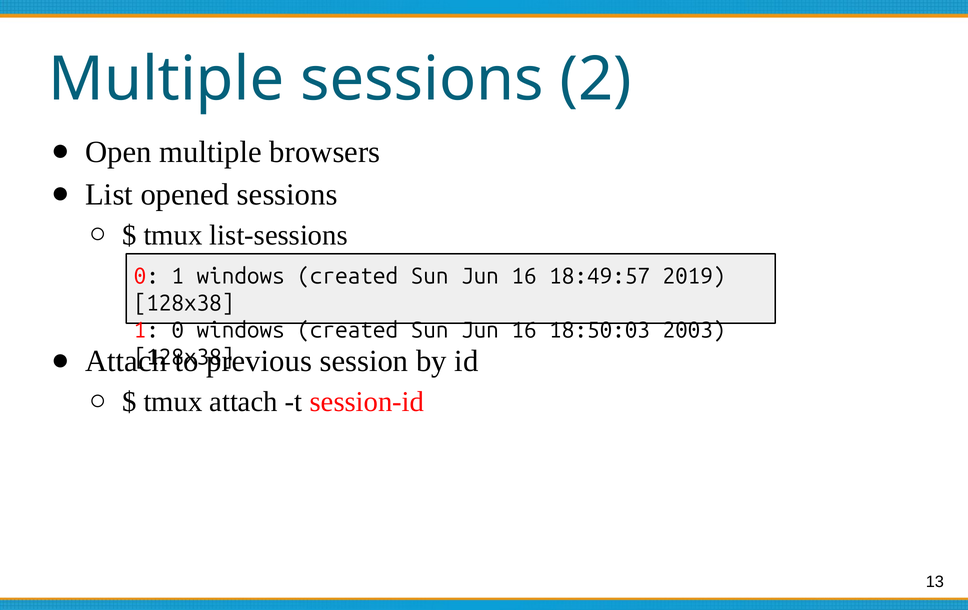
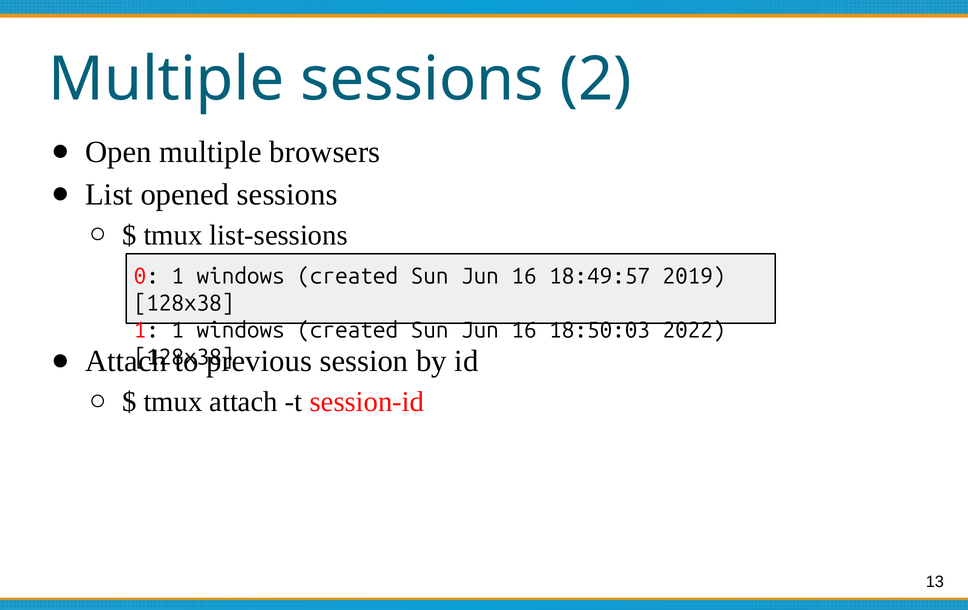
1 0: 0 -> 1
2003: 2003 -> 2022
